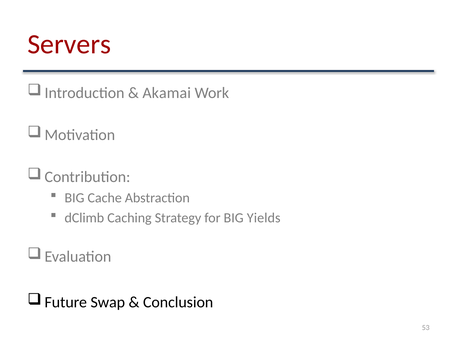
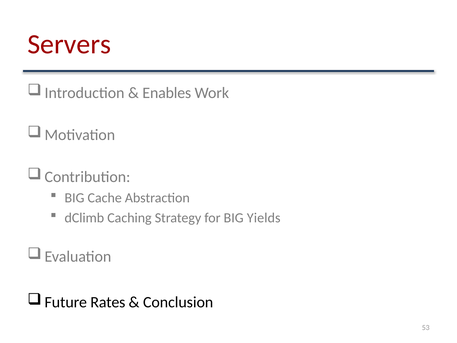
Akamai: Akamai -> Enables
Swap: Swap -> Rates
